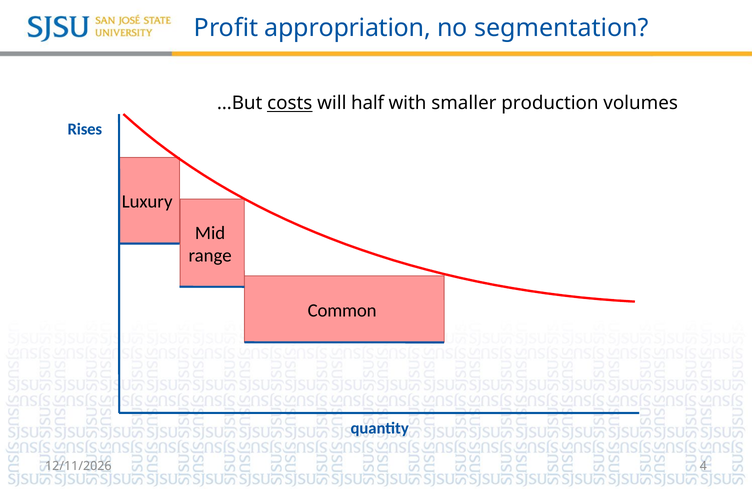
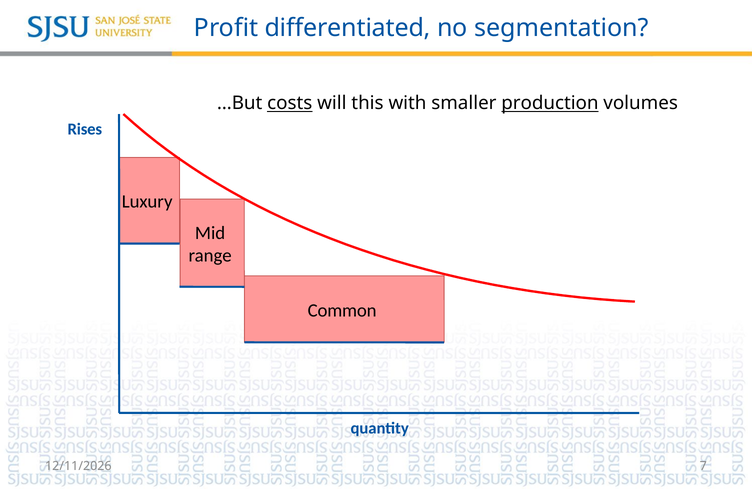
appropriation: appropriation -> differentiated
half: half -> this
production underline: none -> present
4: 4 -> 7
